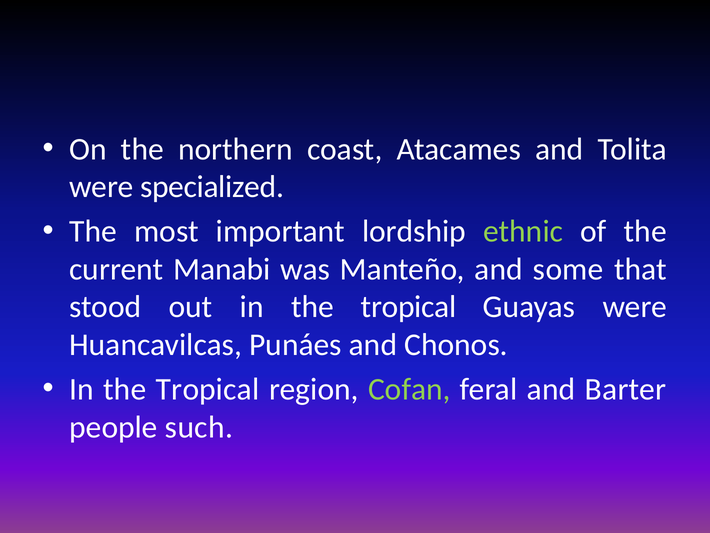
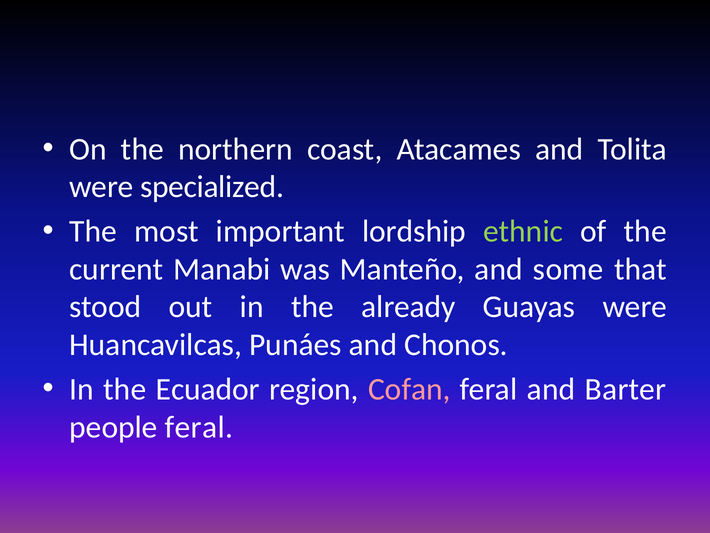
out in the tropical: tropical -> already
Tropical at (208, 389): Tropical -> Ecuador
Cofan colour: light green -> pink
people such: such -> feral
